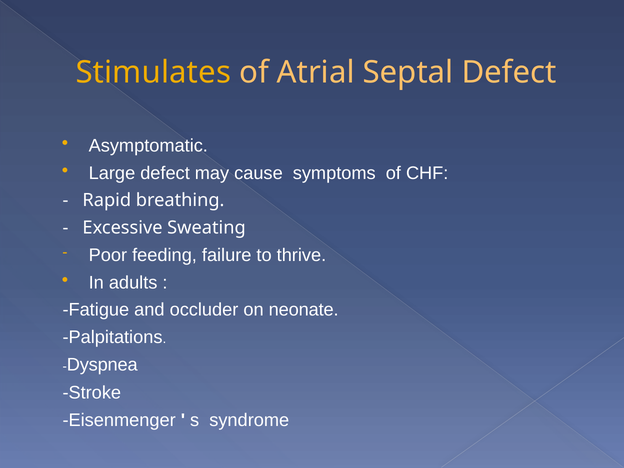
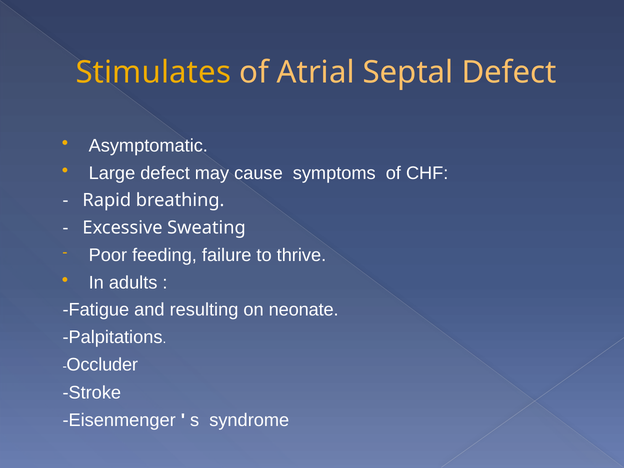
occluder: occluder -> resulting
Dyspnea: Dyspnea -> Occluder
